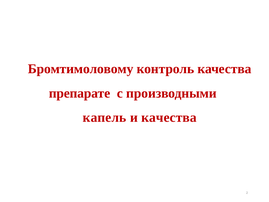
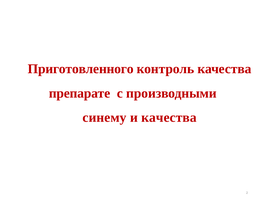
Бромтимоловому: Бромтимоловому -> Приготовленного
капель: капель -> синему
